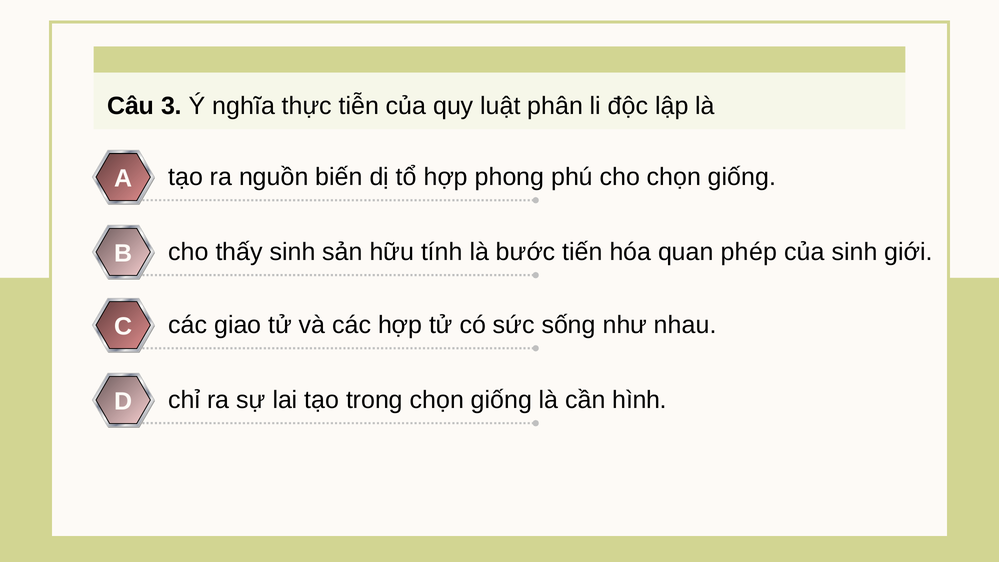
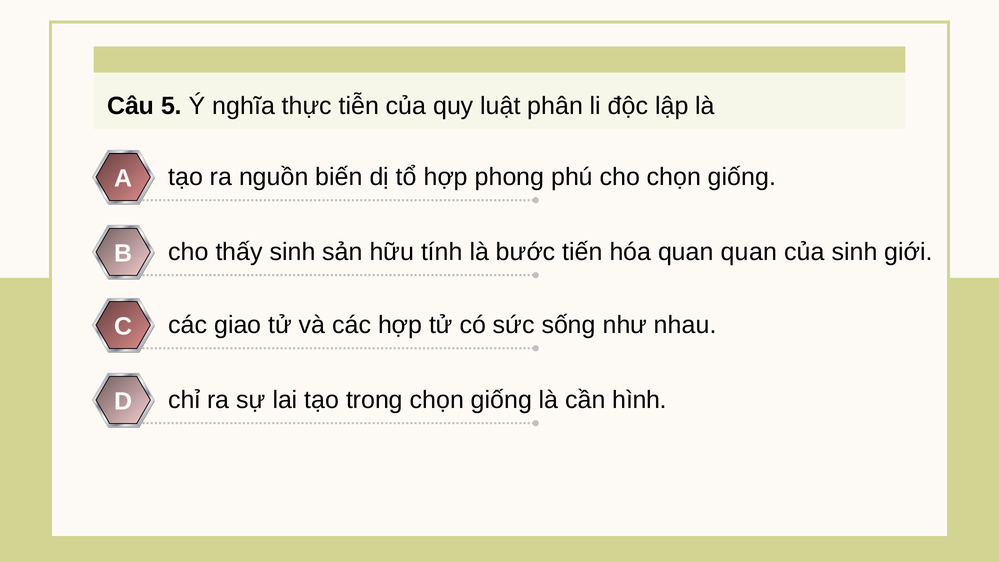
3: 3 -> 5
quan phép: phép -> quan
